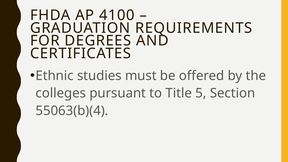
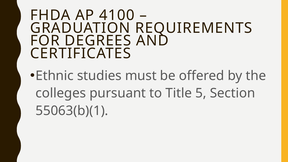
55063(b)(4: 55063(b)(4 -> 55063(b)(1
